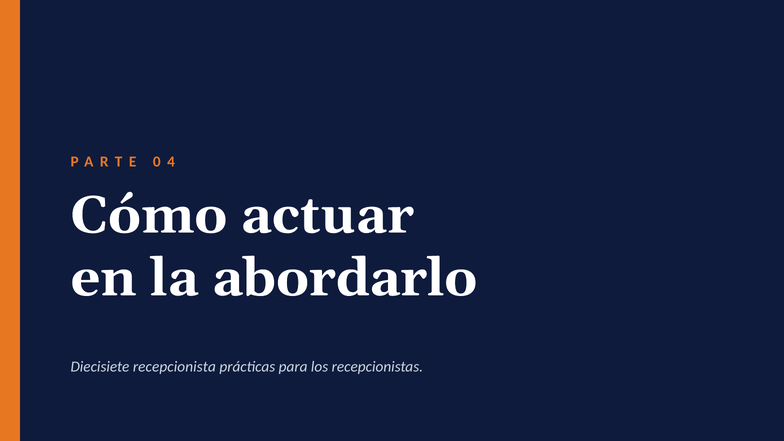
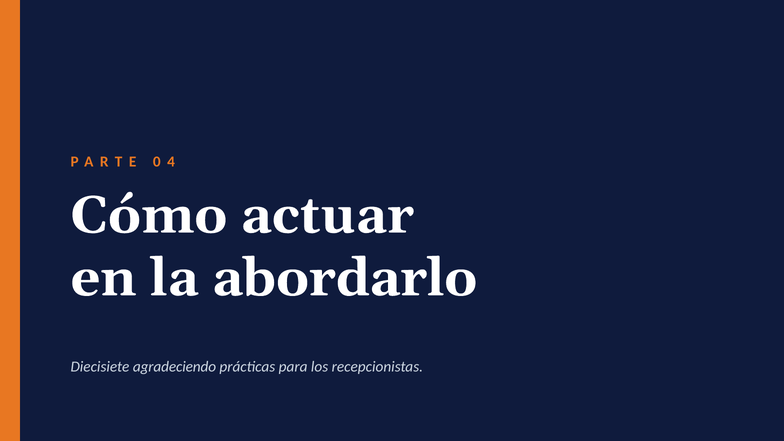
recepcionista: recepcionista -> agradeciendo
